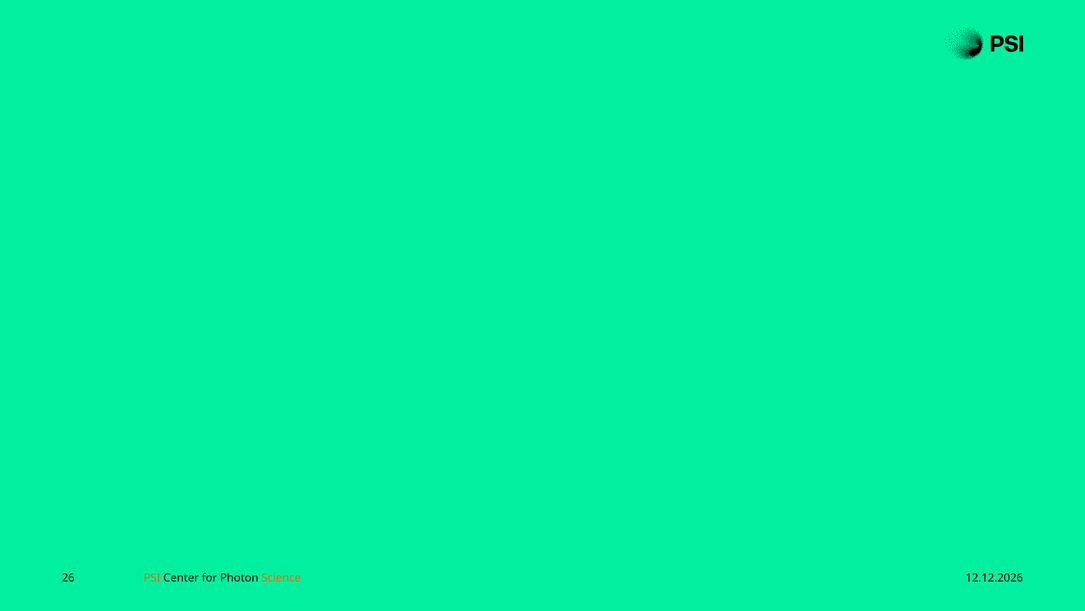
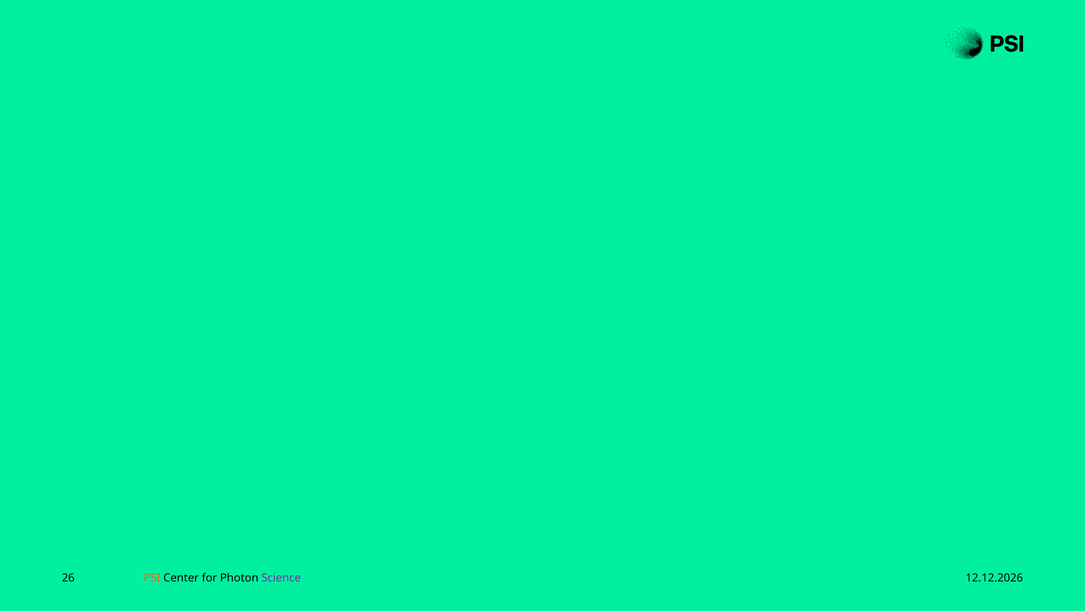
Science colour: orange -> purple
